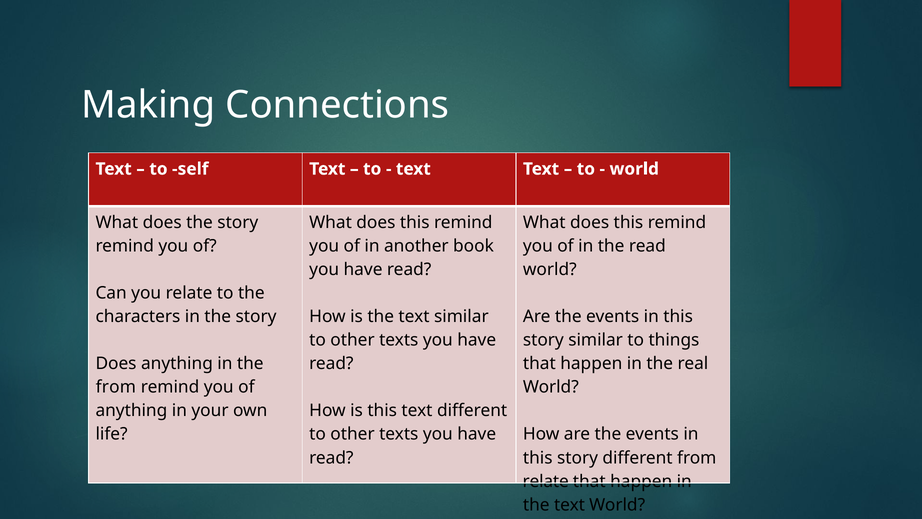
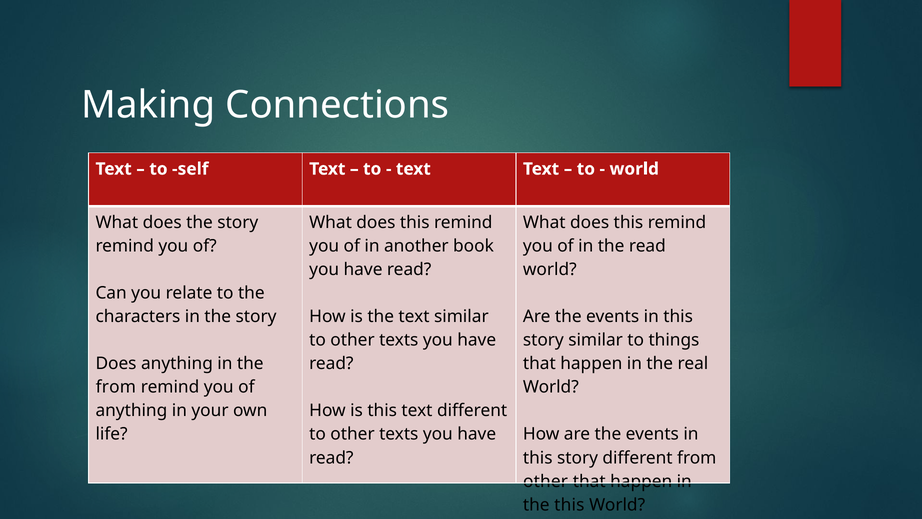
relate at (546, 481): relate -> other
text at (570, 505): text -> this
